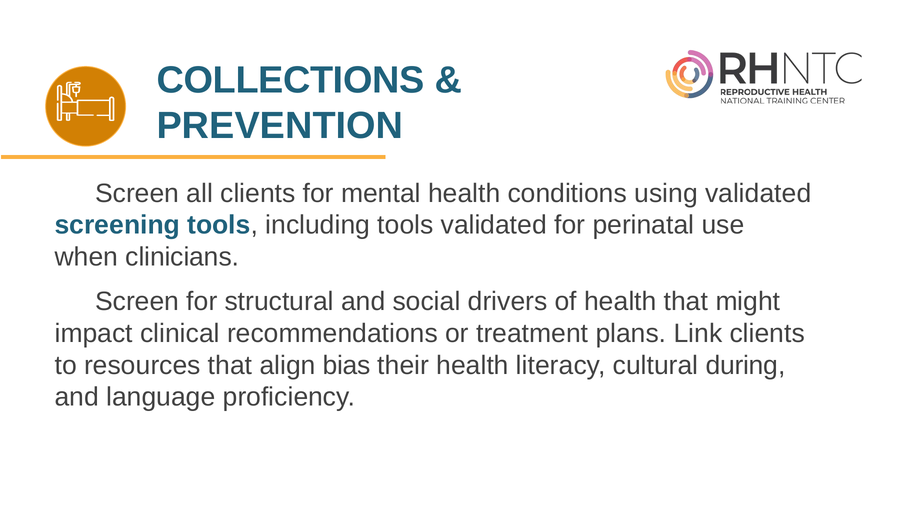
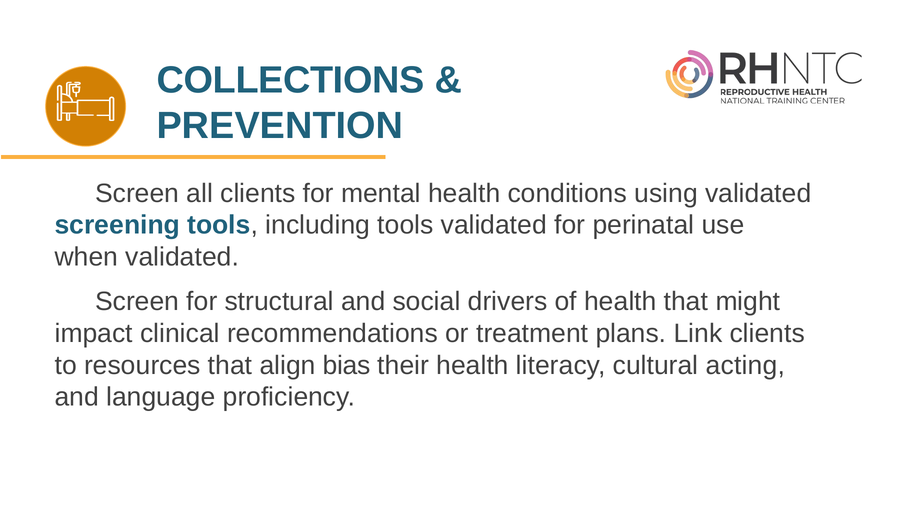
when clinicians: clinicians -> validated
during: during -> acting
